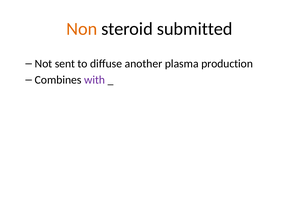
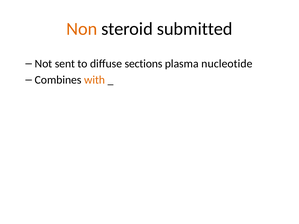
another: another -> sections
production: production -> nucleotide
with colour: purple -> orange
